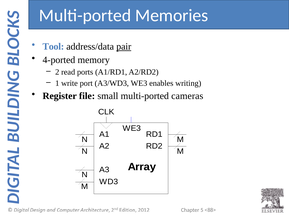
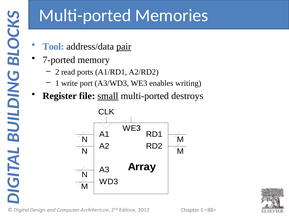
4-ported: 4-ported -> 7-ported
small underline: none -> present
cameras: cameras -> destroys
